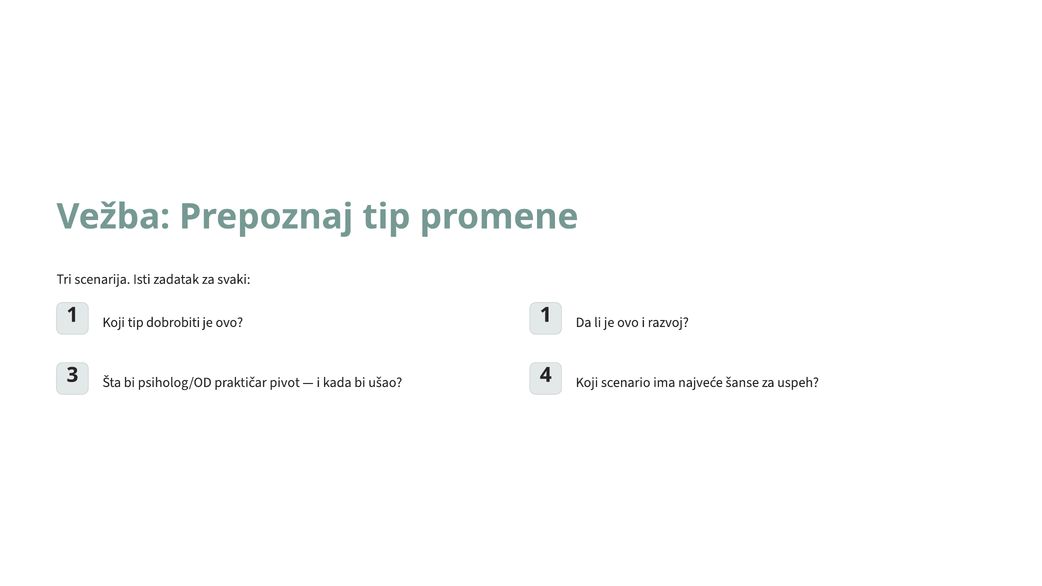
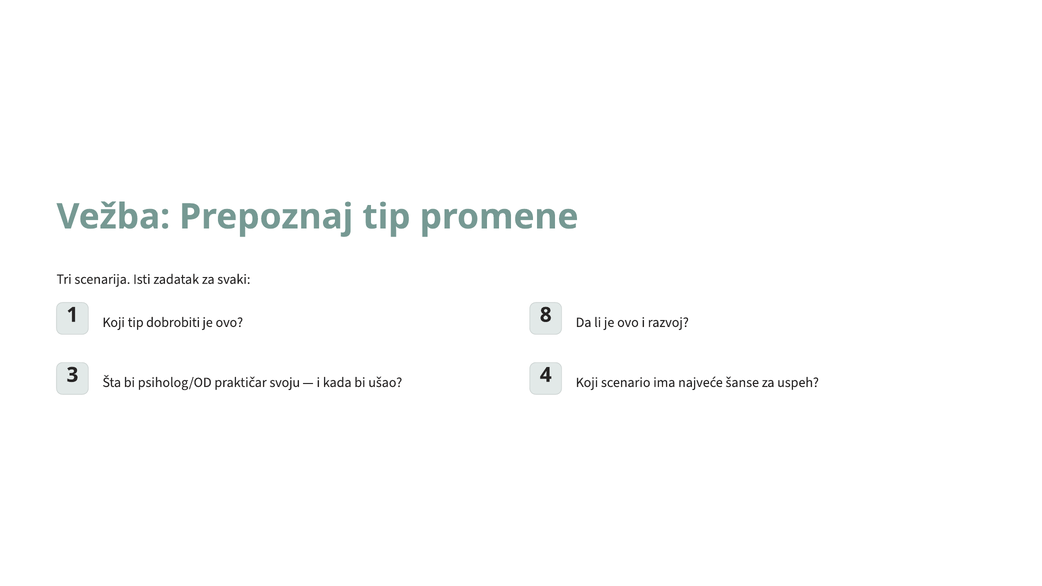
ovo 1: 1 -> 8
pivot: pivot -> svoju
